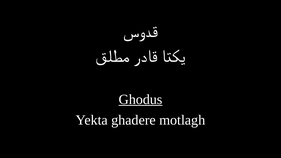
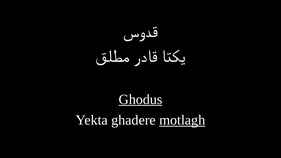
motlagh underline: none -> present
